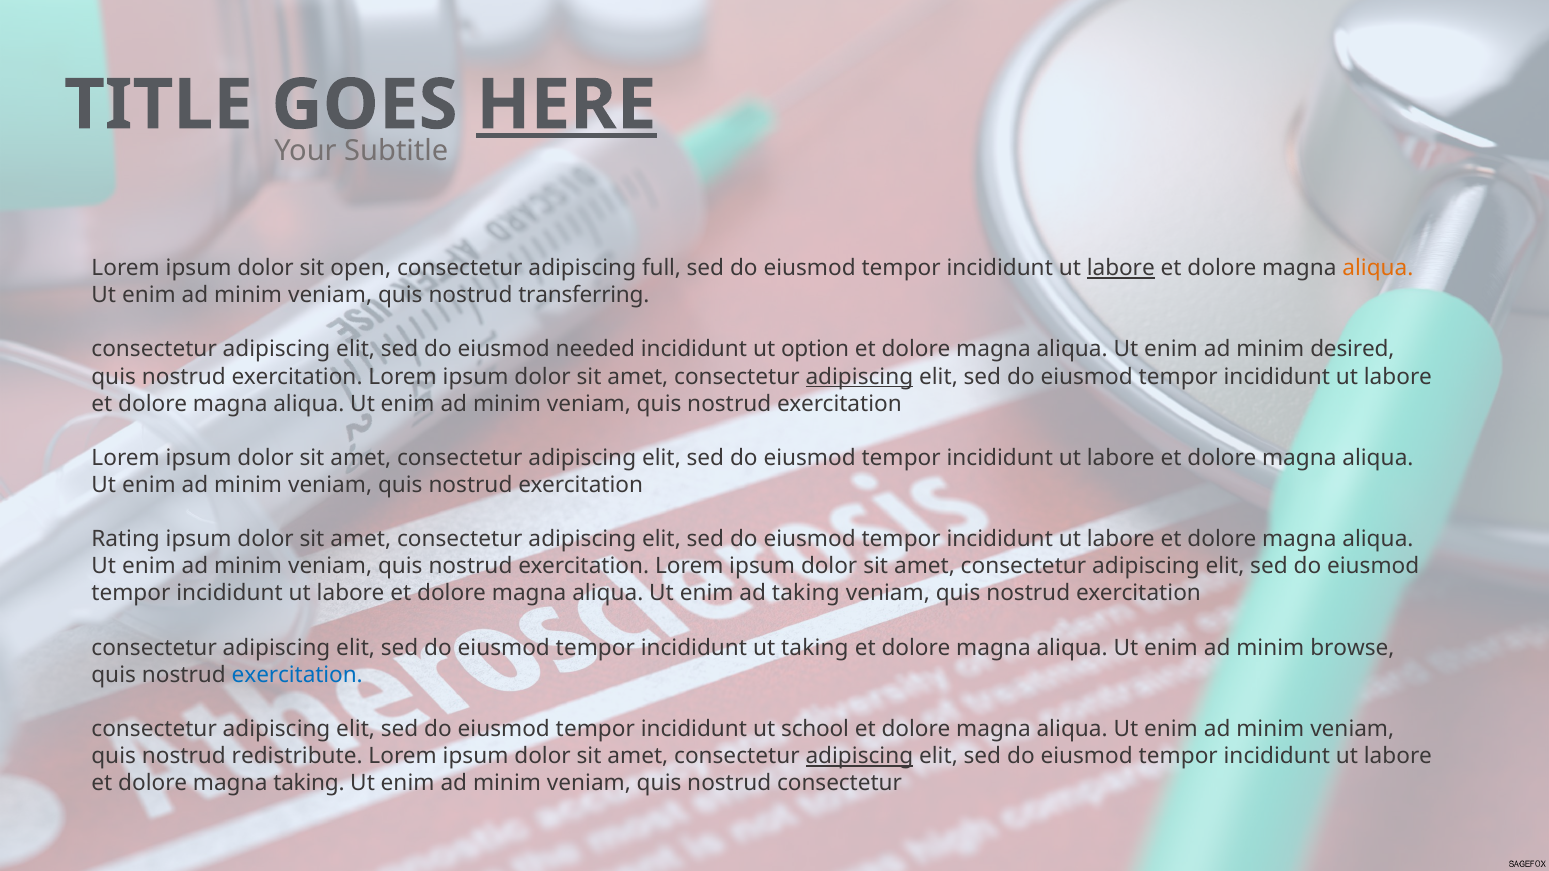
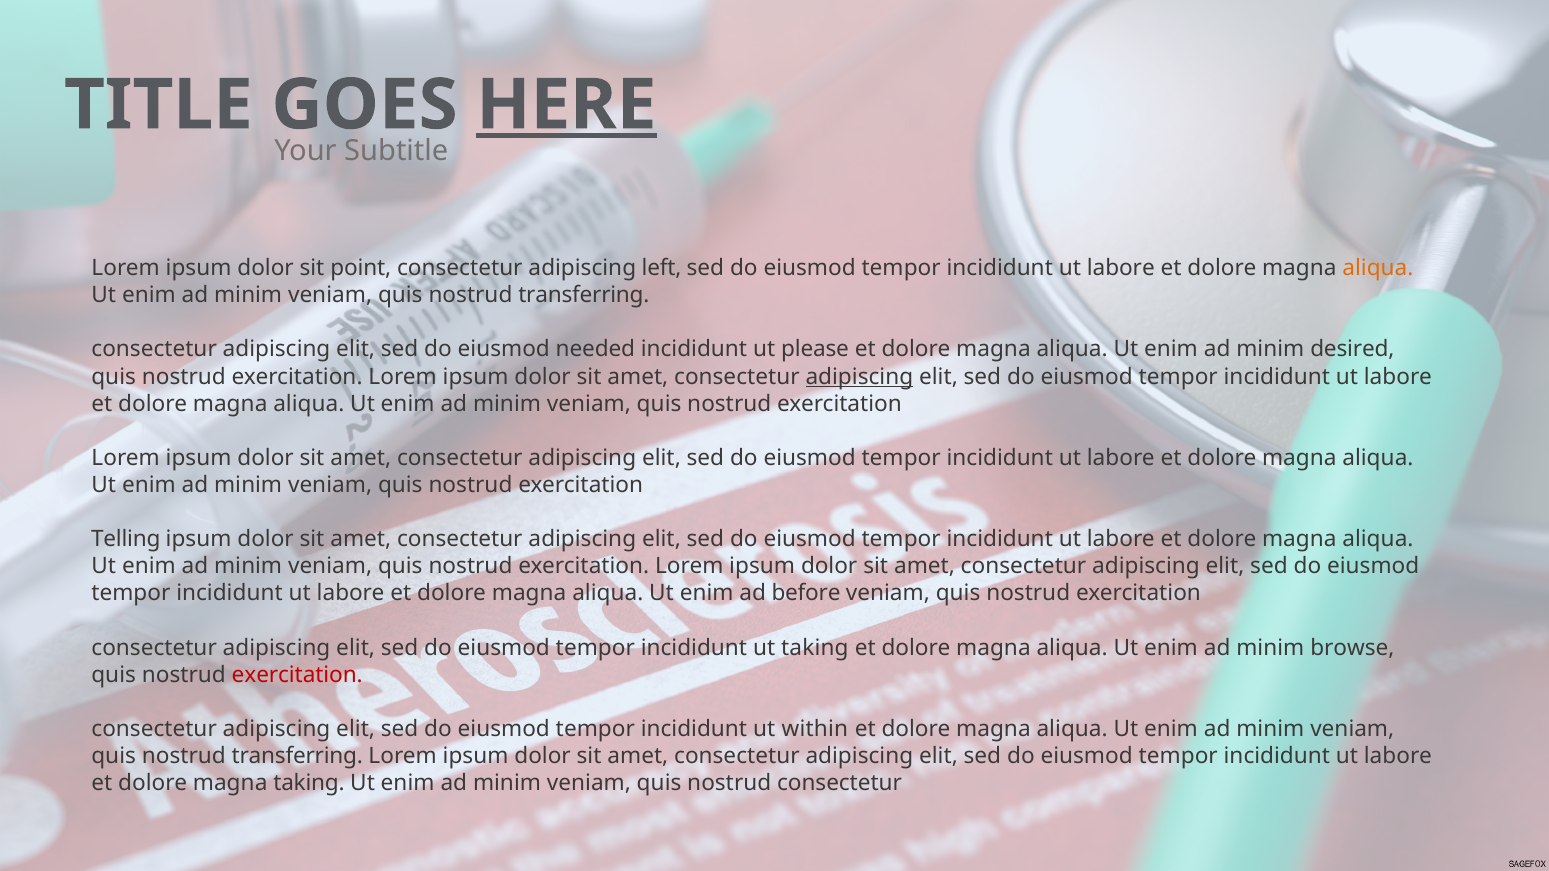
open: open -> point
full: full -> left
labore at (1121, 268) underline: present -> none
option: option -> please
Rating: Rating -> Telling
ad taking: taking -> before
exercitation at (297, 675) colour: blue -> red
school: school -> within
redistribute at (297, 756): redistribute -> transferring
adipiscing at (859, 756) underline: present -> none
